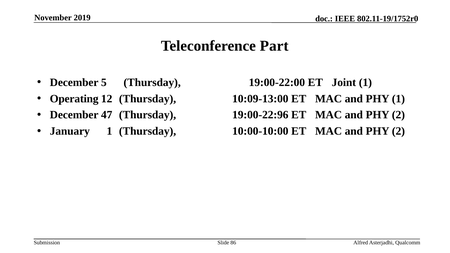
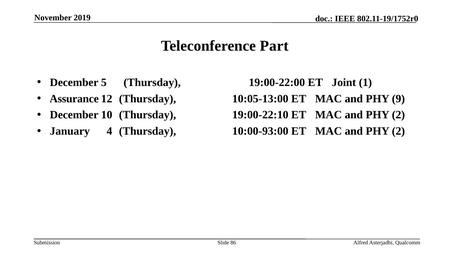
Operating: Operating -> Assurance
10:09-13:00: 10:09-13:00 -> 10:05-13:00
PHY 1: 1 -> 9
47: 47 -> 10
19:00-22:96: 19:00-22:96 -> 19:00-22:10
January 1: 1 -> 4
10:00-10:00: 10:00-10:00 -> 10:00-93:00
